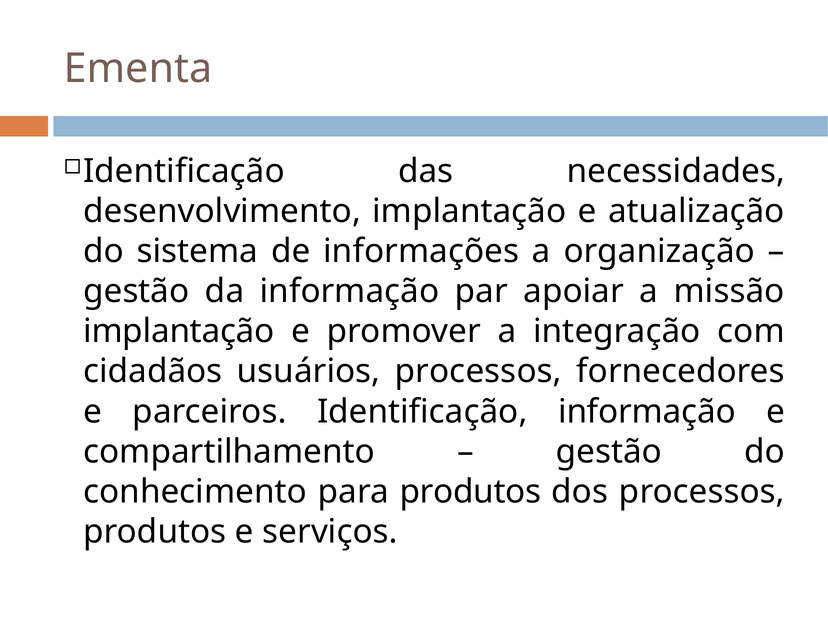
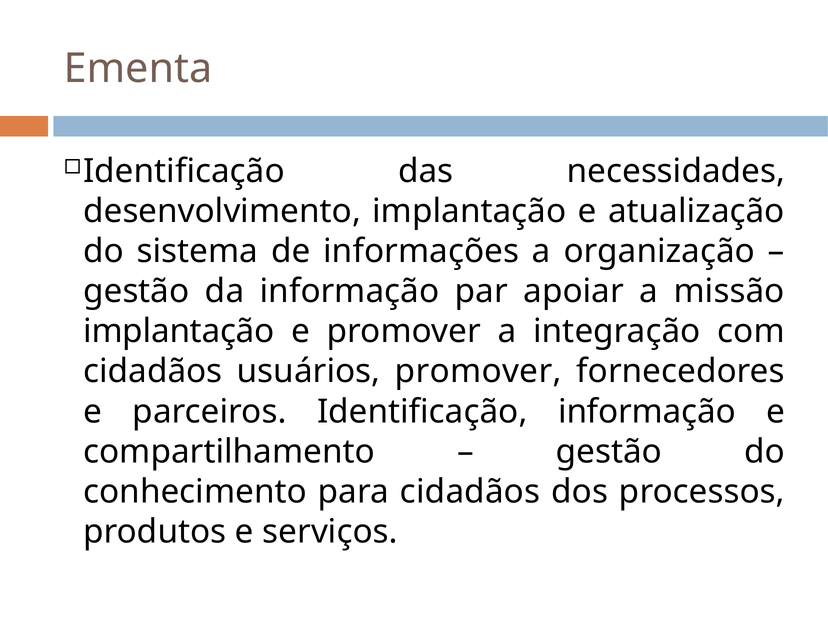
usuários processos: processos -> promover
para produtos: produtos -> cidadãos
